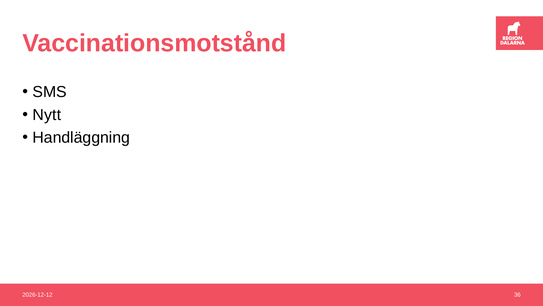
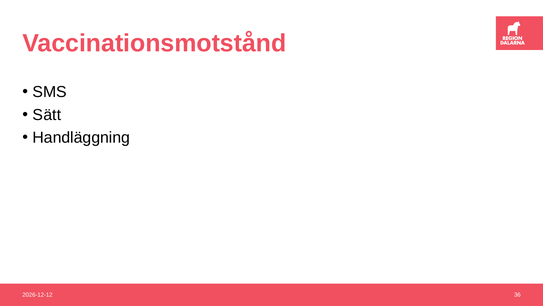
Nytt: Nytt -> Sätt
